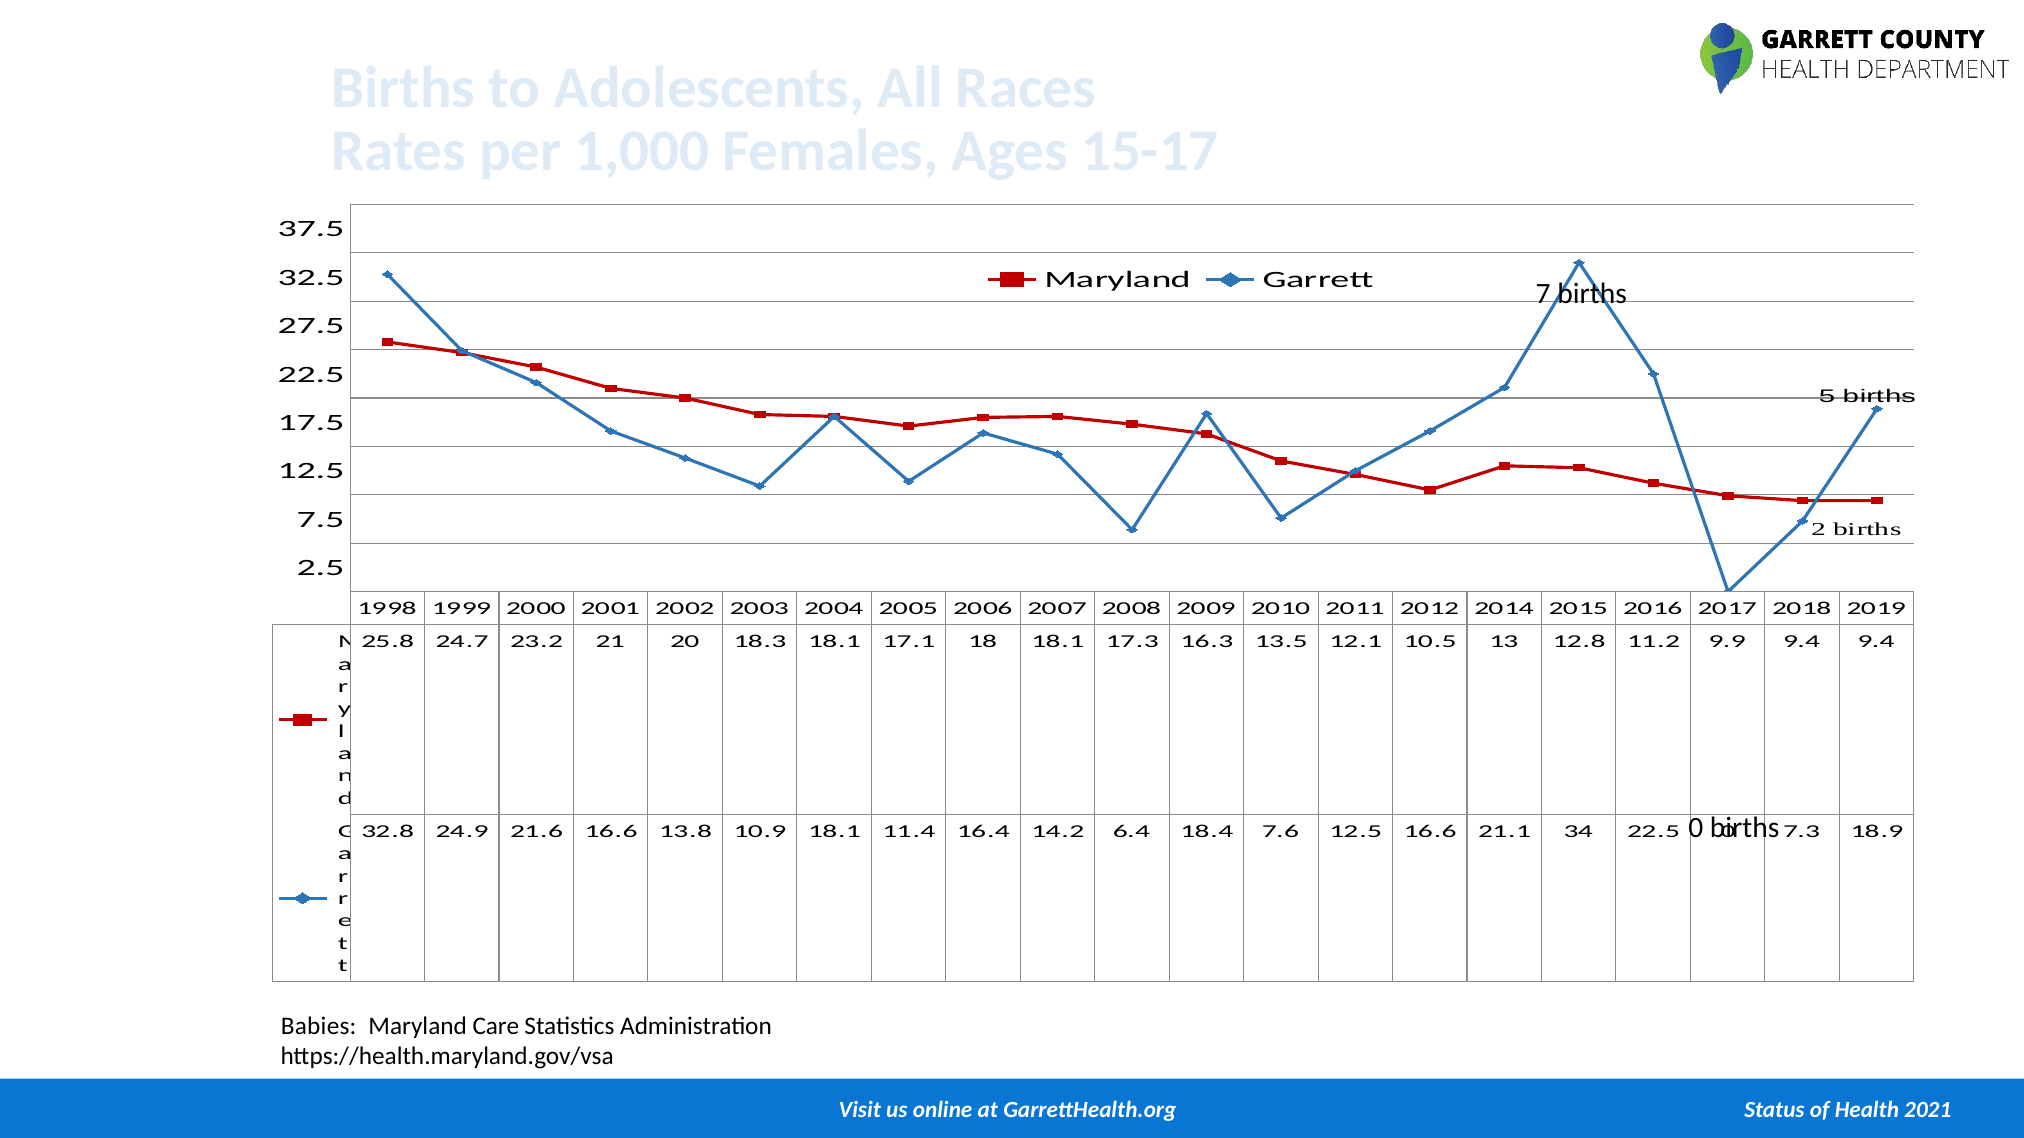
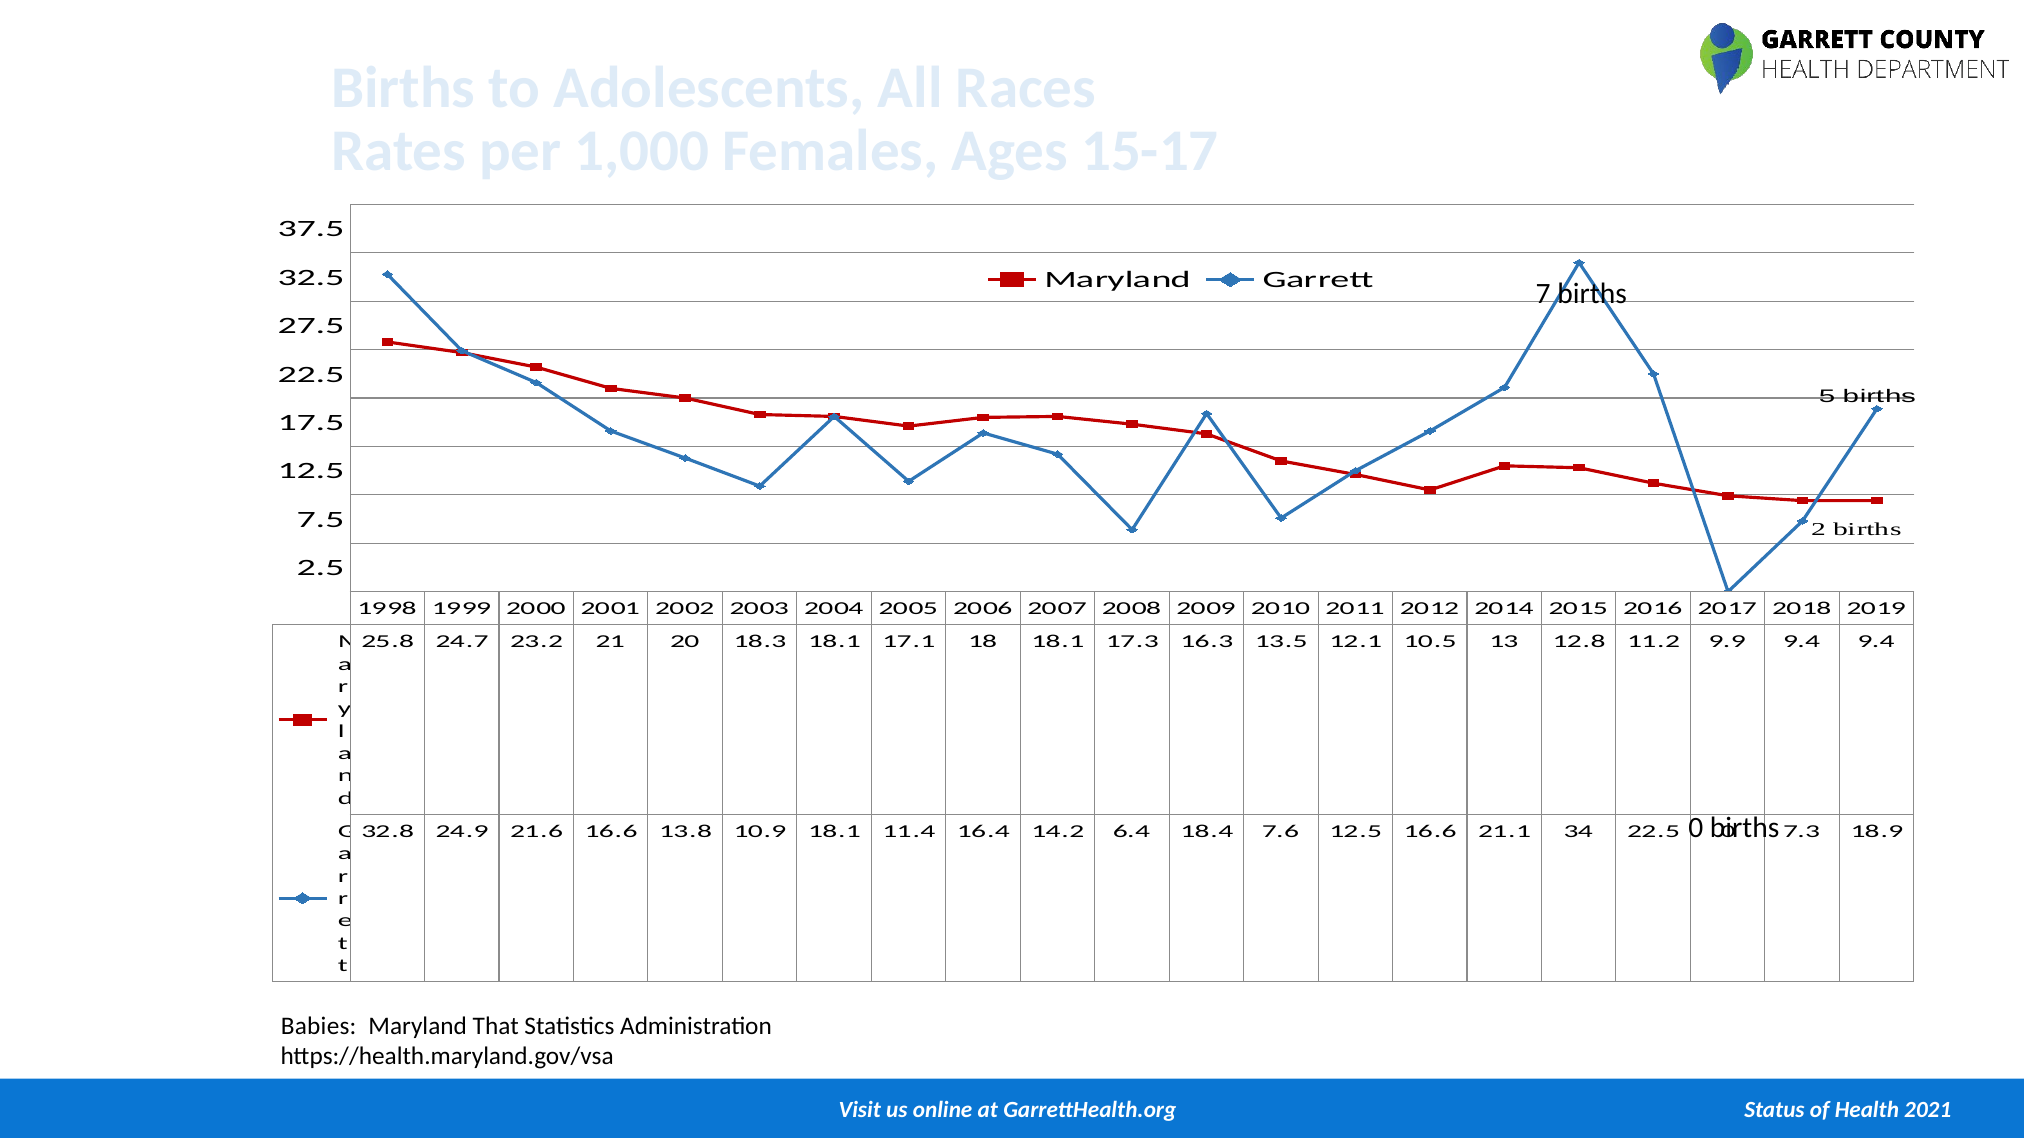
Care: Care -> That
